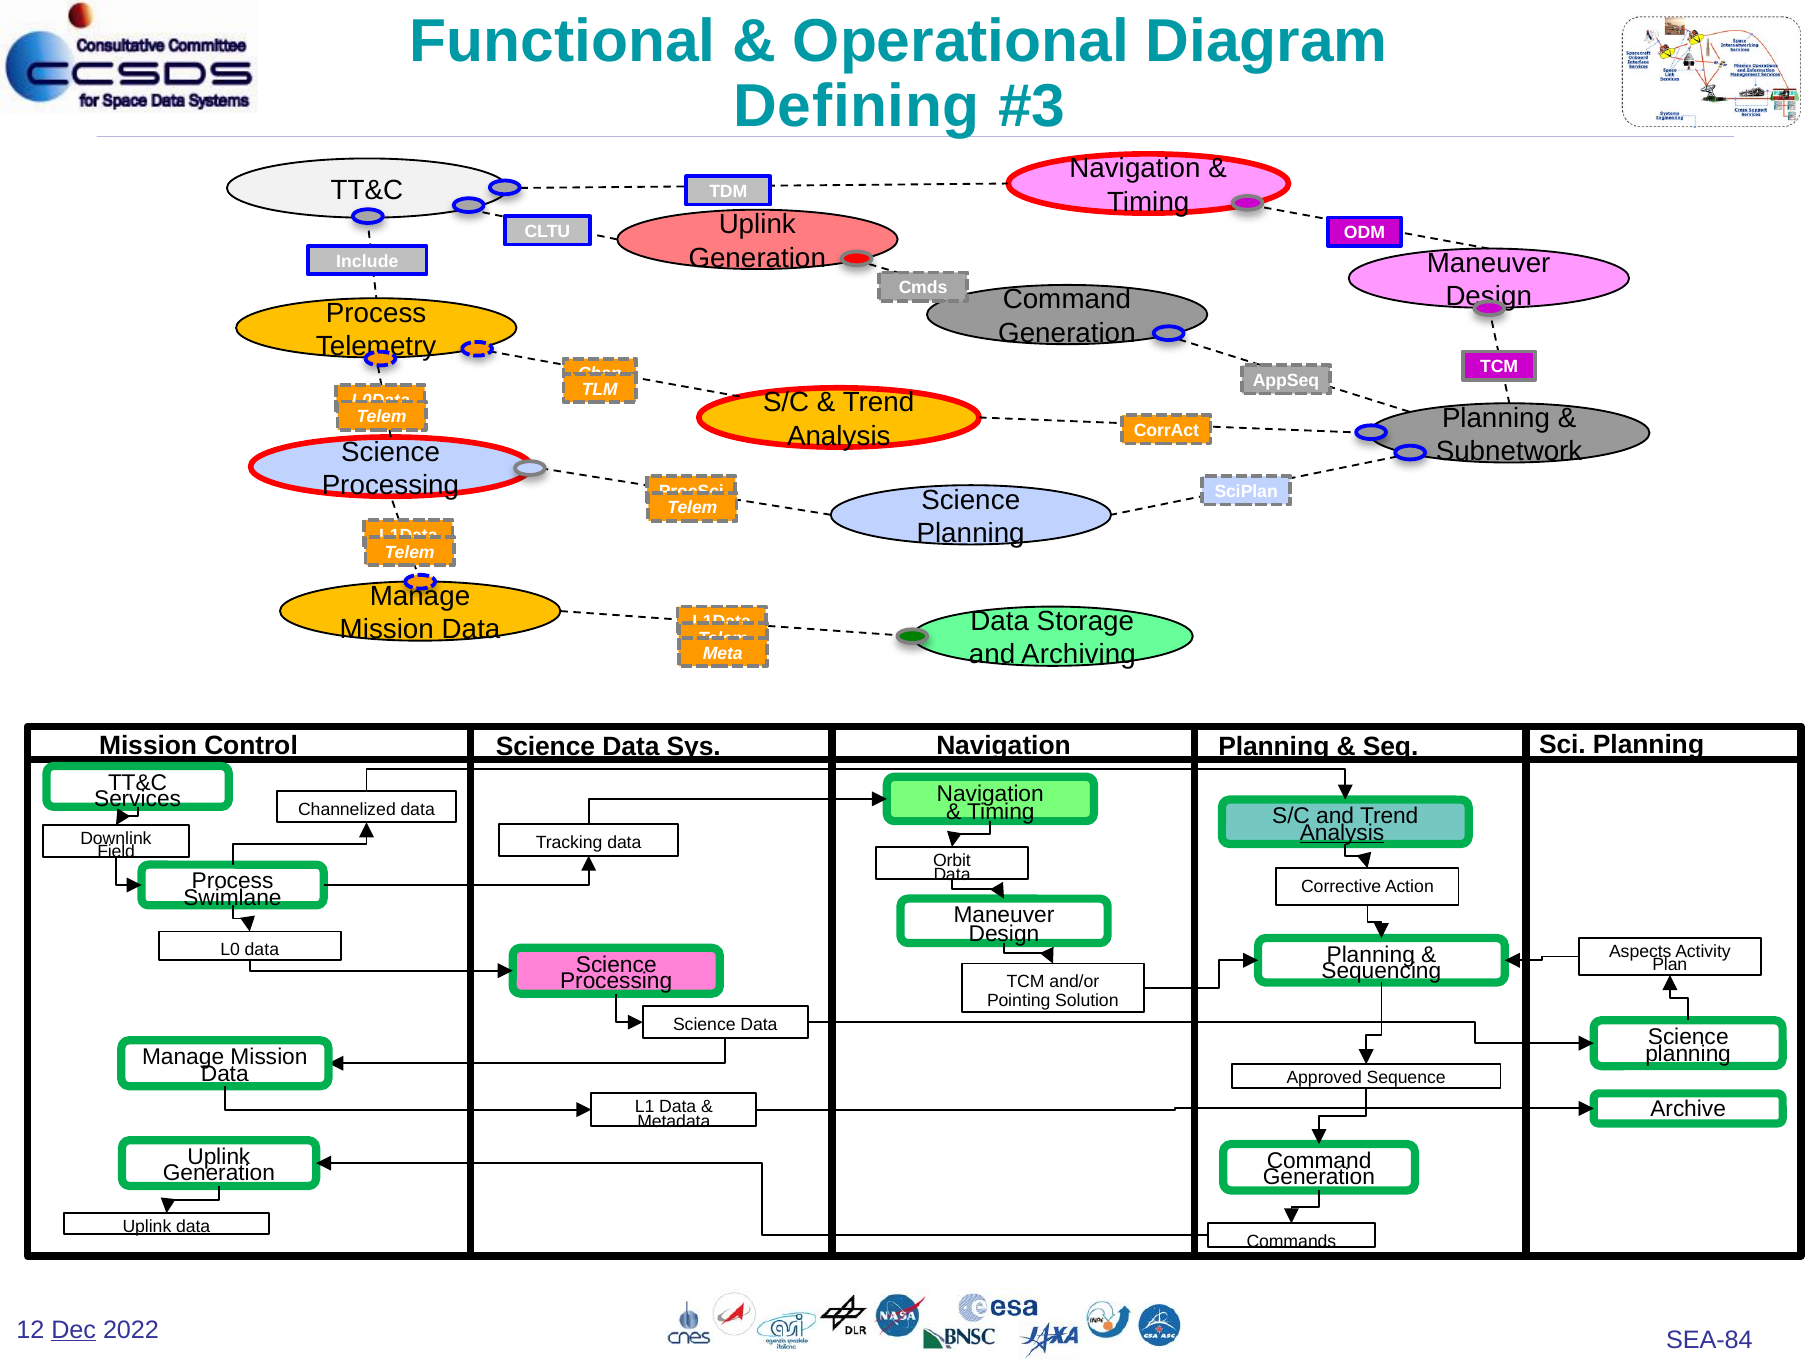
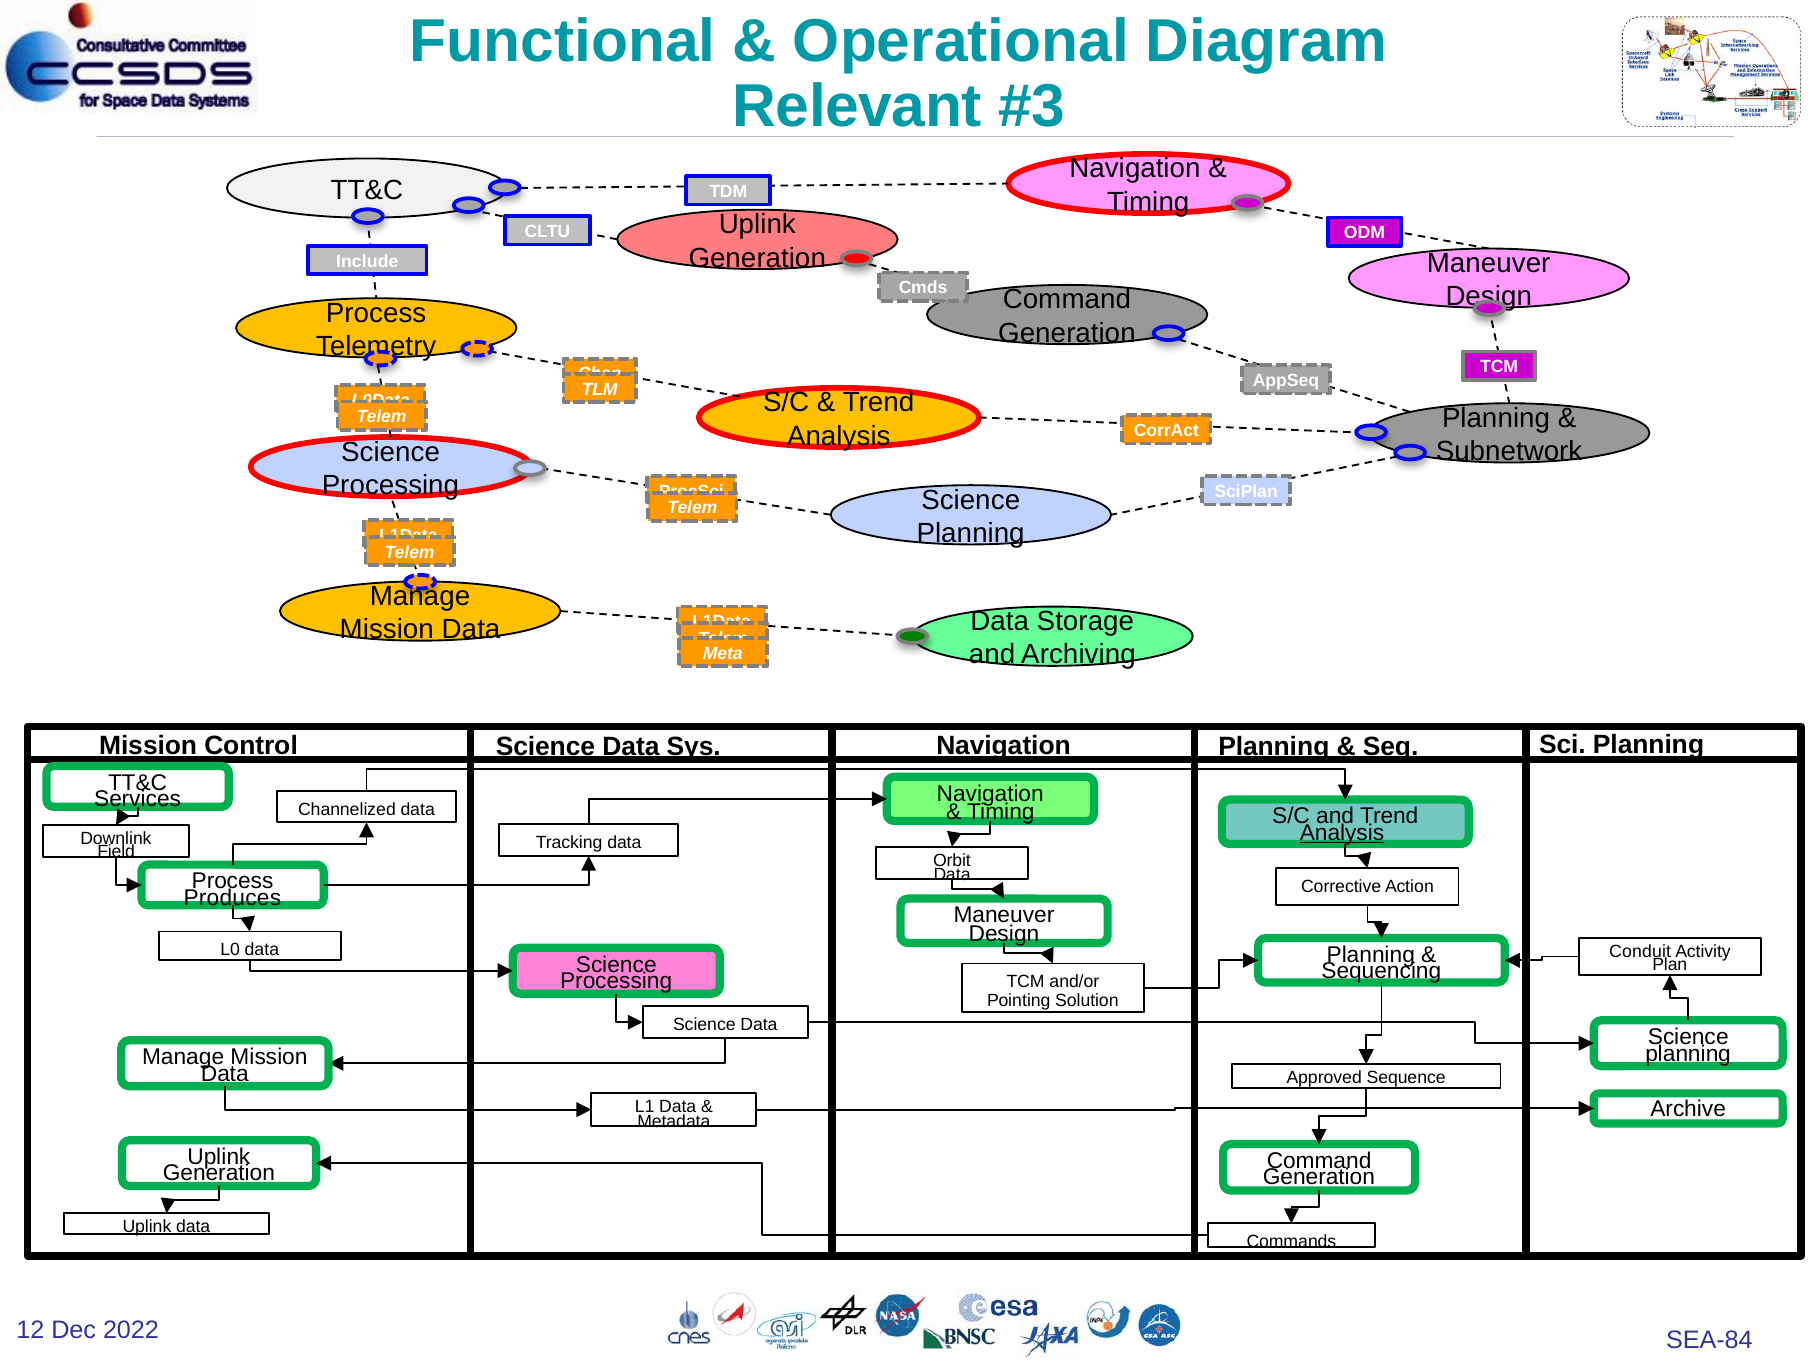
Defining: Defining -> Relevant
Swimlane: Swimlane -> Produces
Aspects: Aspects -> Conduit
Dec underline: present -> none
